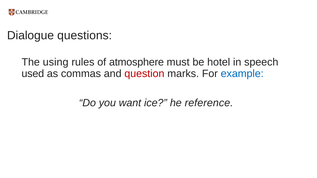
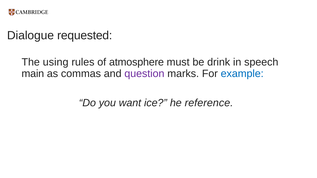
questions: questions -> requested
hotel: hotel -> drink
used: used -> main
question colour: red -> purple
